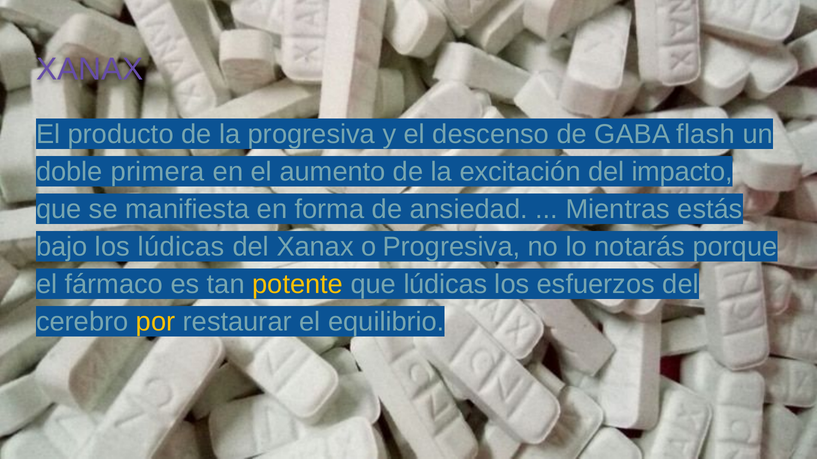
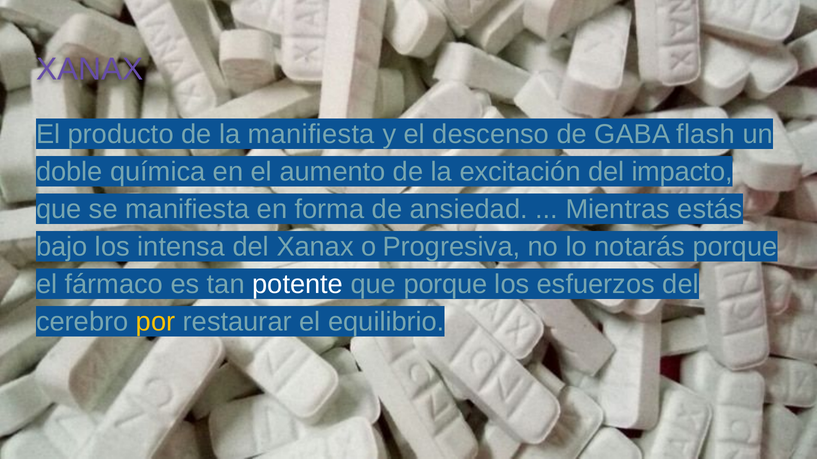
la progresiva: progresiva -> manifiesta
primera: primera -> química
los lúdicas: lúdicas -> intensa
potente colour: yellow -> white
que lúdicas: lúdicas -> porque
